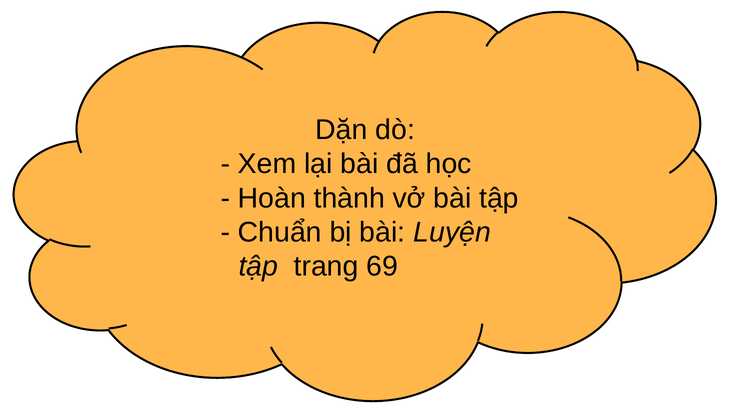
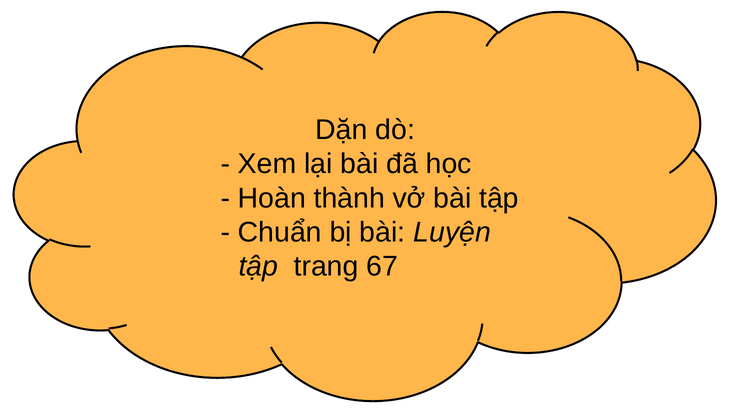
69: 69 -> 67
